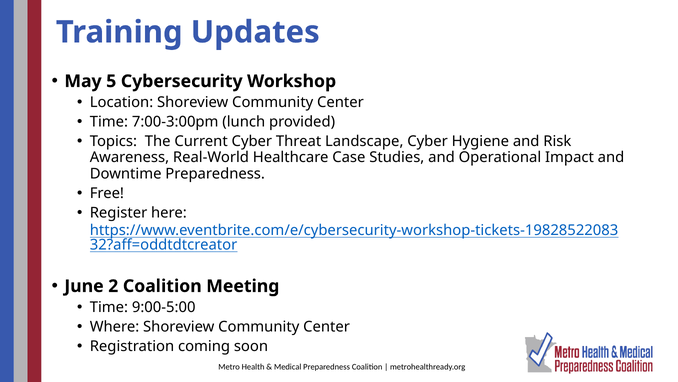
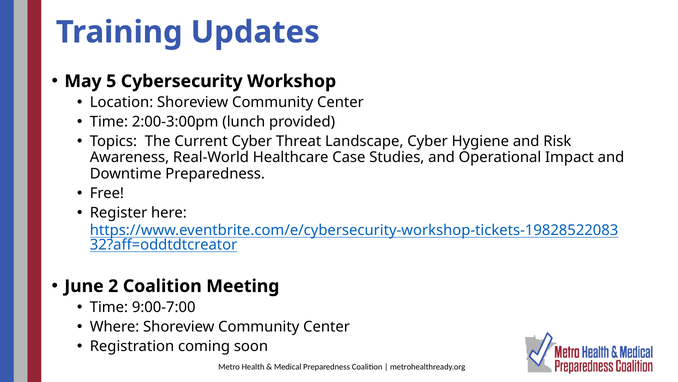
7:00-3:00pm: 7:00-3:00pm -> 2:00-3:00pm
9:00-5:00: 9:00-5:00 -> 9:00-7:00
